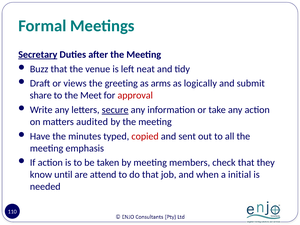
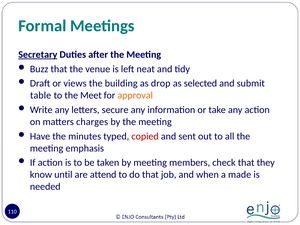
greeting: greeting -> building
arms: arms -> drop
logically: logically -> selected
share: share -> table
approval colour: red -> orange
secure underline: present -> none
audited: audited -> charges
initial: initial -> made
